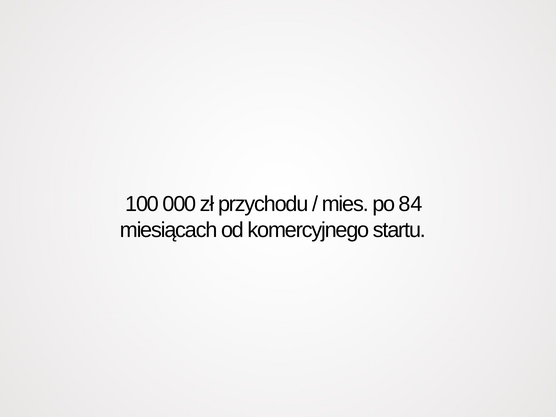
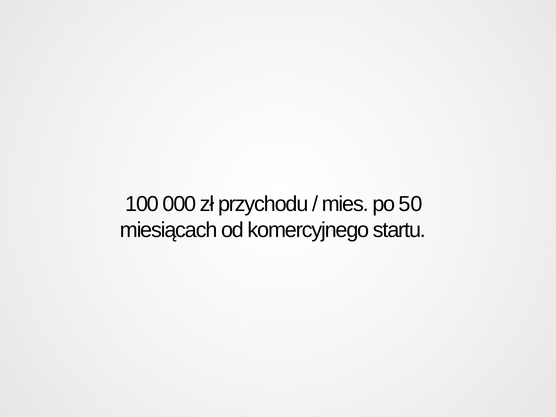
84: 84 -> 50
